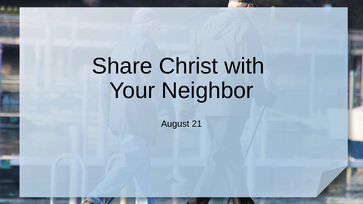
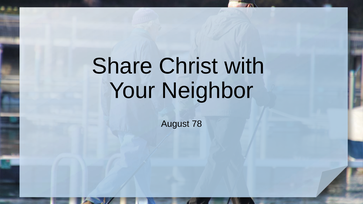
21: 21 -> 78
